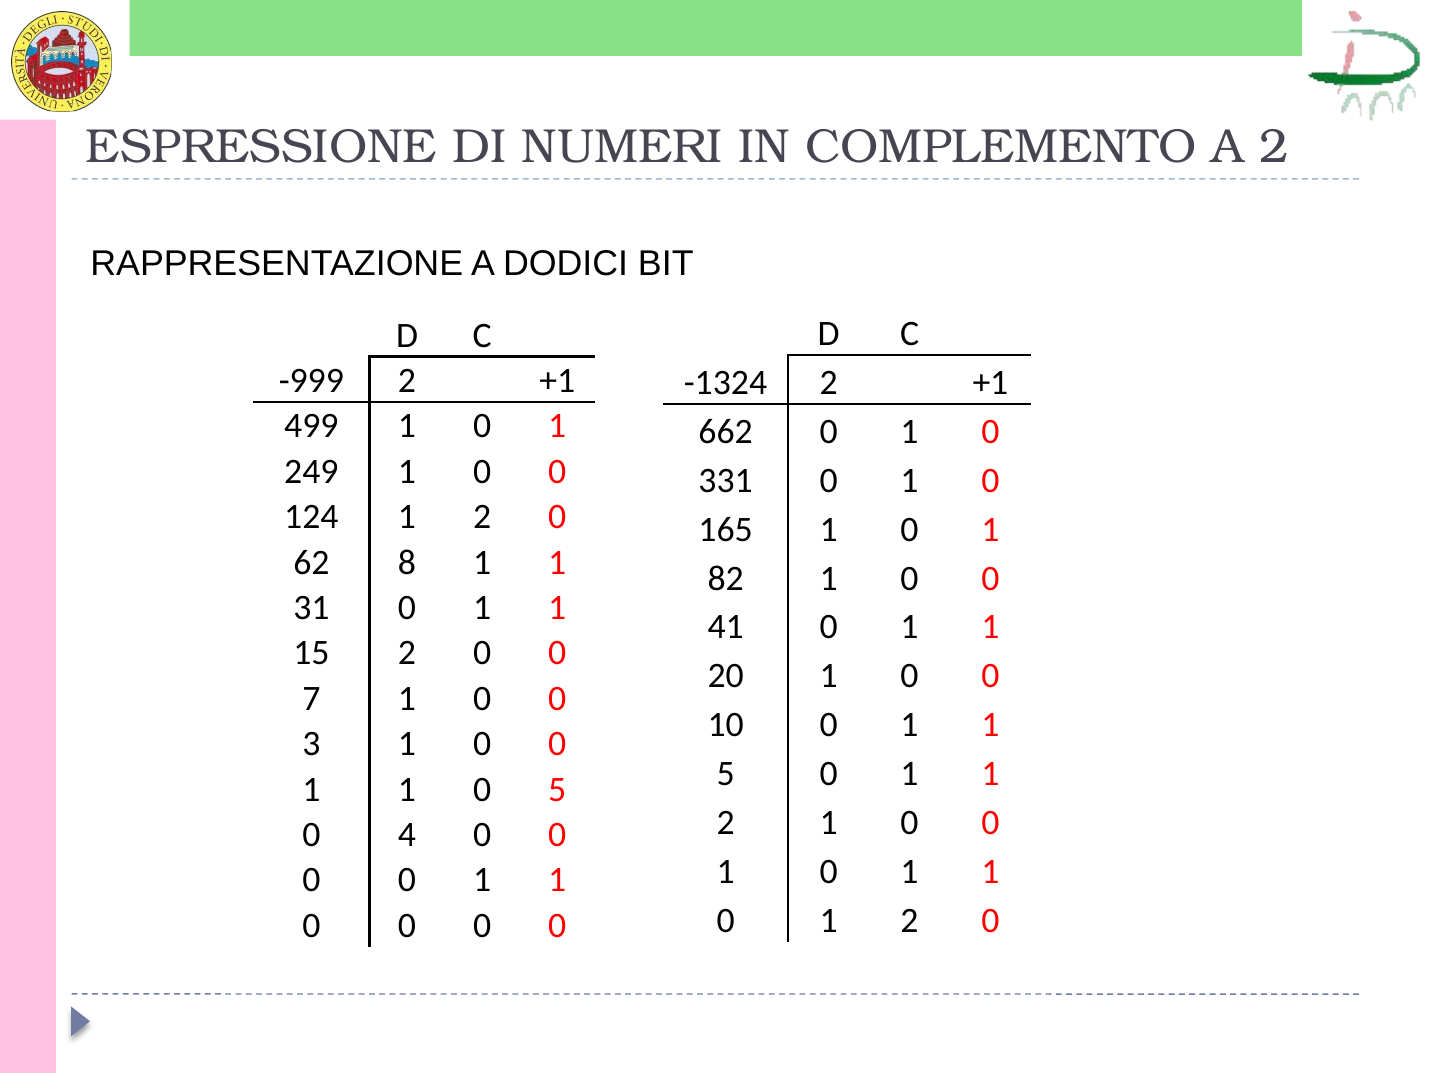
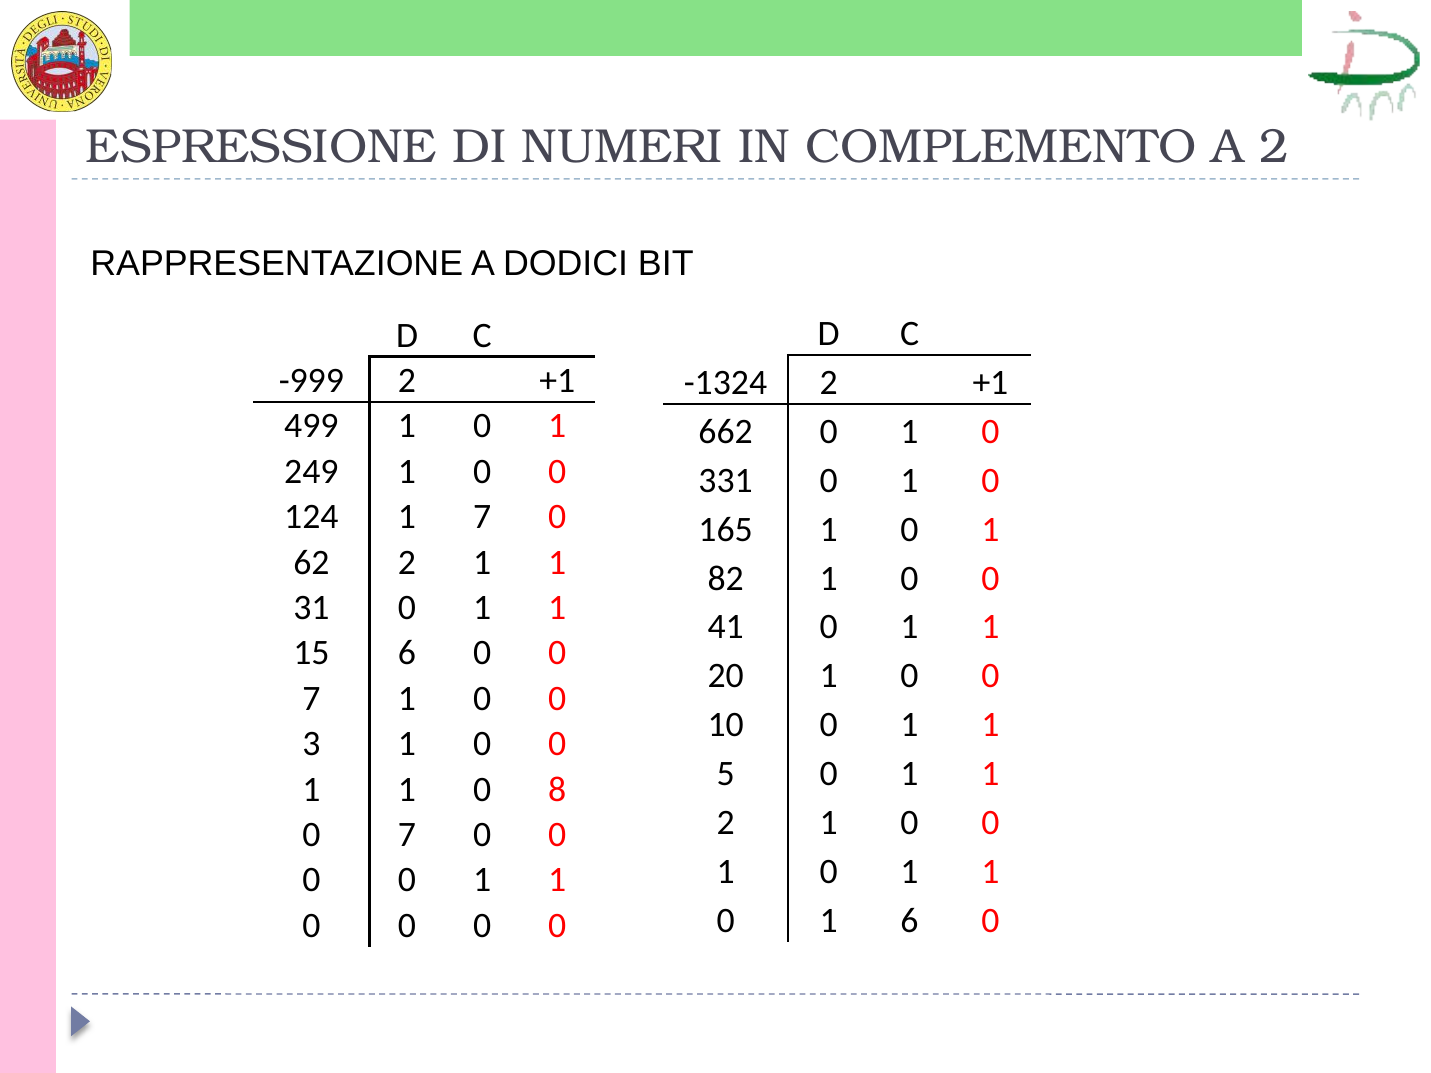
124 1 2: 2 -> 7
62 8: 8 -> 2
15 2: 2 -> 6
0 5: 5 -> 8
4 at (407, 835): 4 -> 7
0 1 2: 2 -> 6
